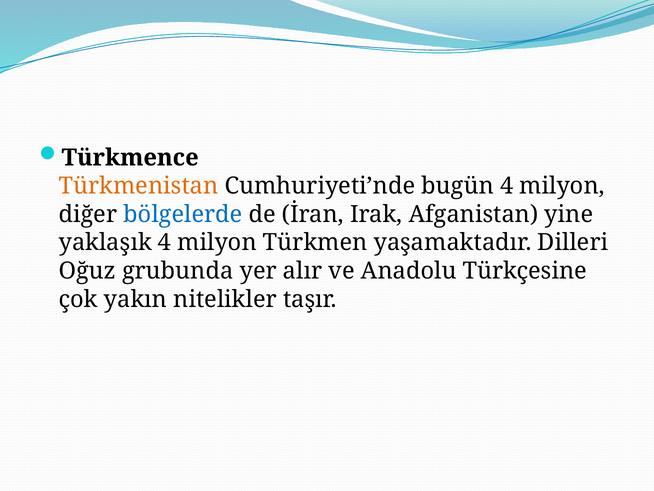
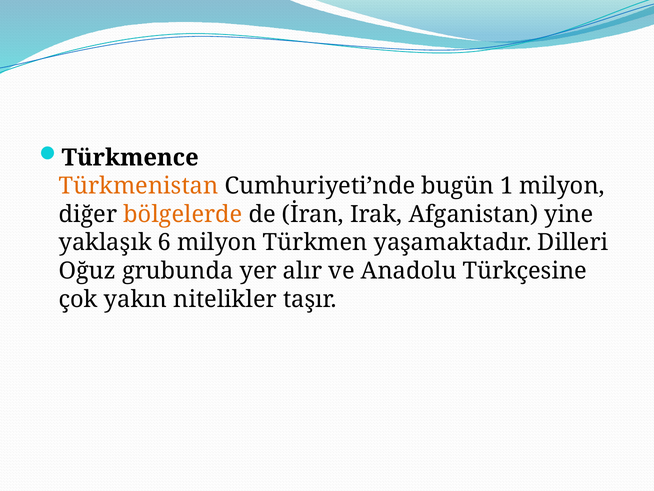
bugün 4: 4 -> 1
bölgelerde colour: blue -> orange
yaklaşık 4: 4 -> 6
